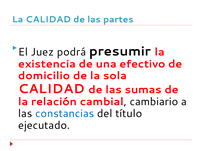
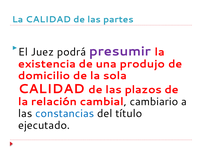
presumir colour: black -> purple
efectivo: efectivo -> produjo
sumas: sumas -> plazos
